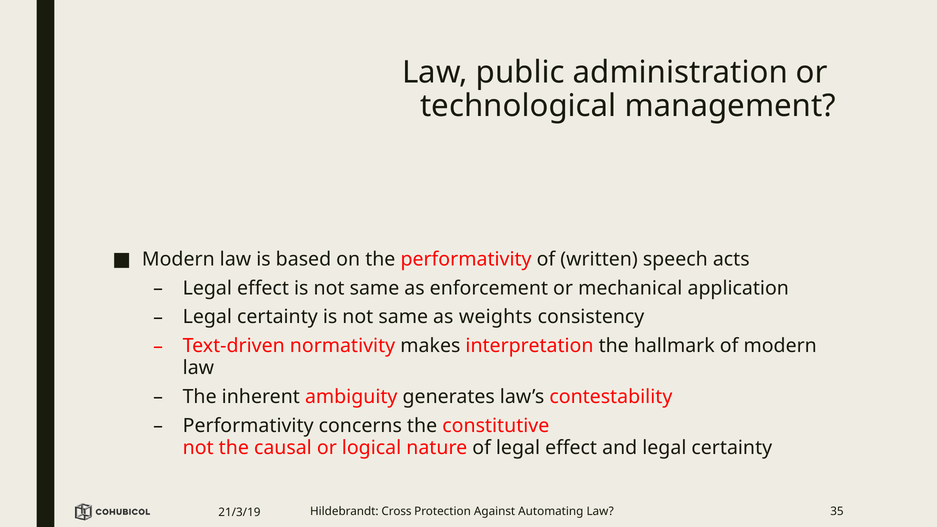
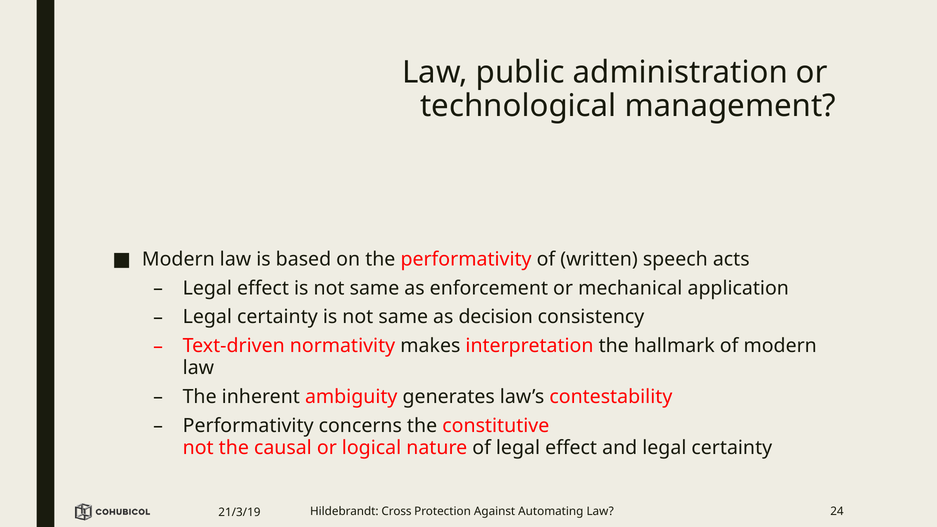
weights: weights -> decision
35: 35 -> 24
